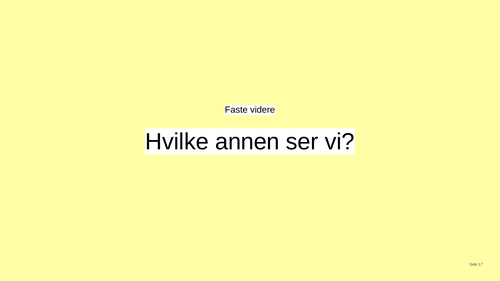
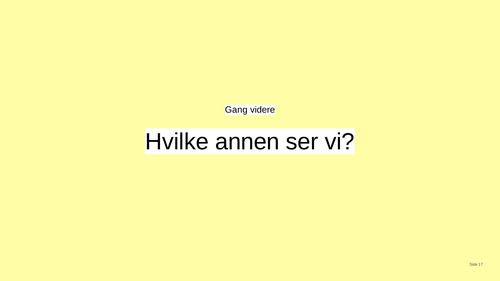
Faste: Faste -> Gang
